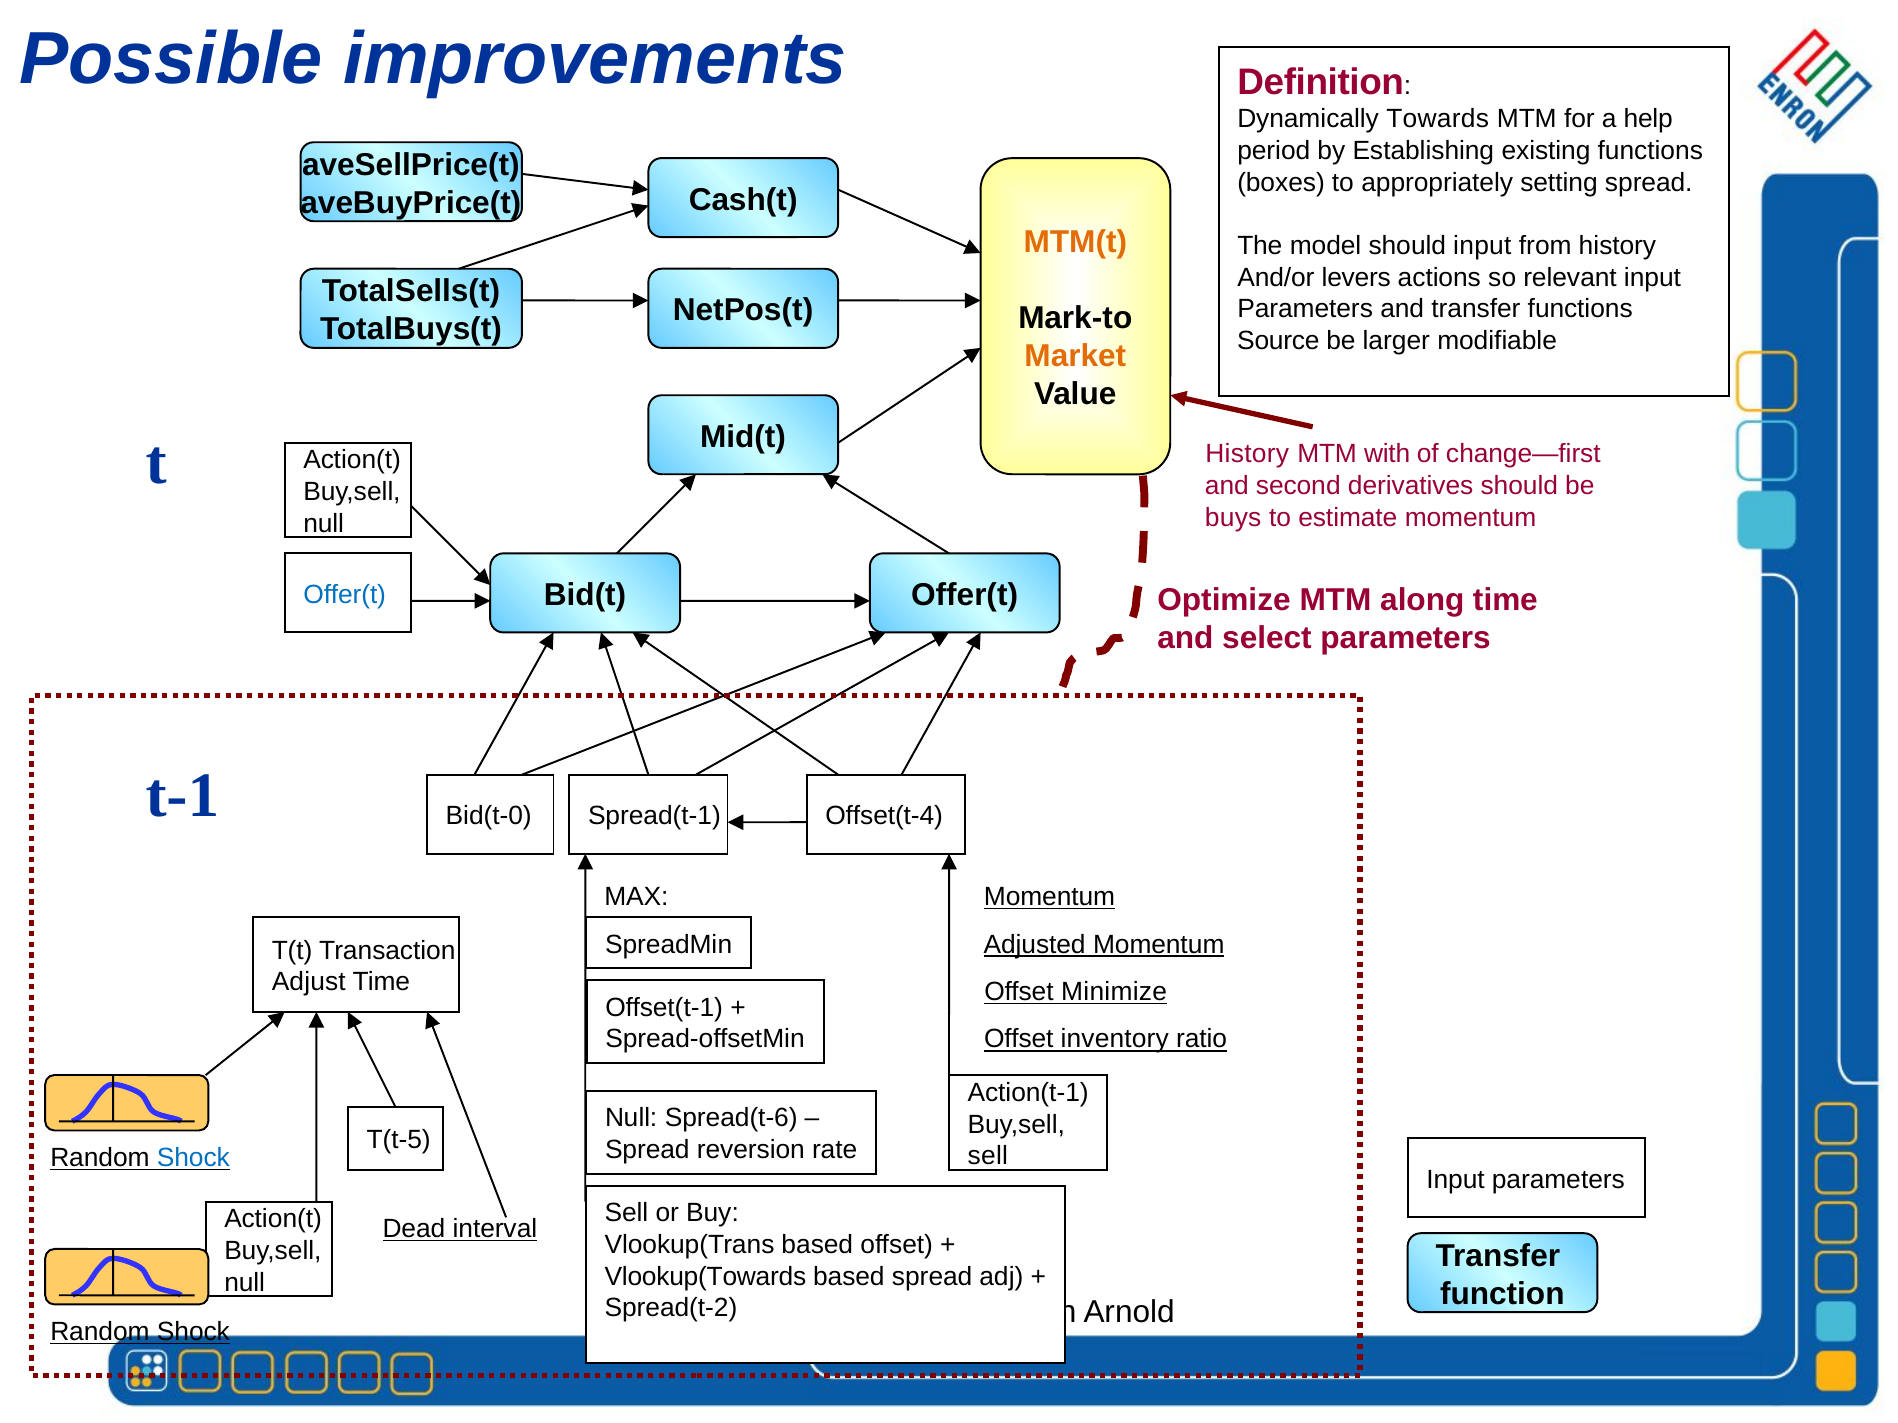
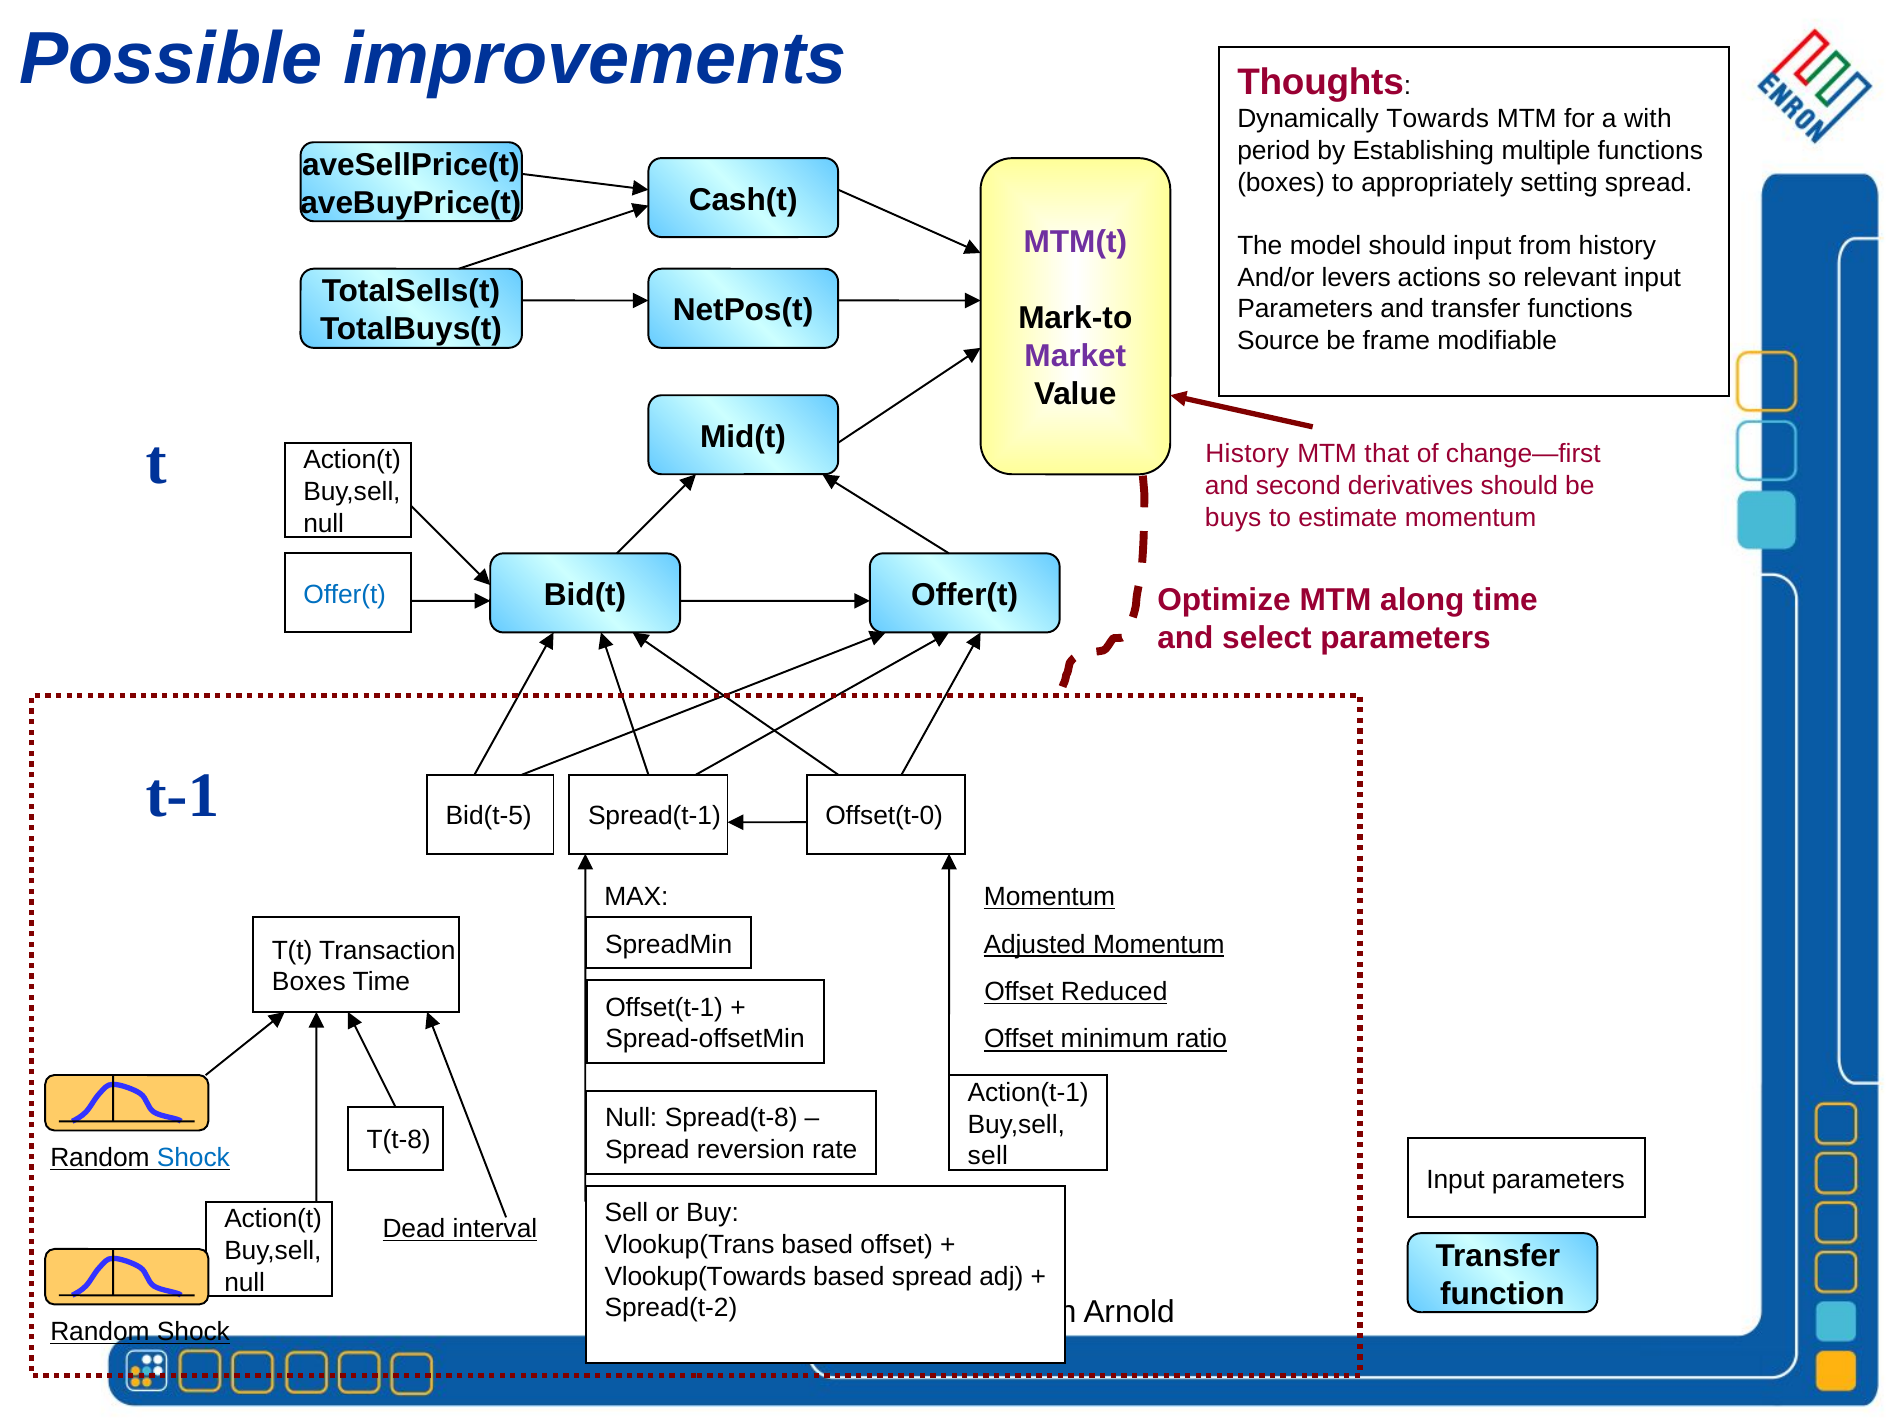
Definition: Definition -> Thoughts
help: help -> with
existing: existing -> multiple
MTM(t colour: orange -> purple
larger: larger -> frame
Market colour: orange -> purple
with: with -> that
Bid(t-0: Bid(t-0 -> Bid(t-5
Offset(t-4: Offset(t-4 -> Offset(t-0
Adjust at (309, 982): Adjust -> Boxes
Minimize: Minimize -> Reduced
inventory: inventory -> minimum
Spread(t-6: Spread(t-6 -> Spread(t-8
T(t-5: T(t-5 -> T(t-8
